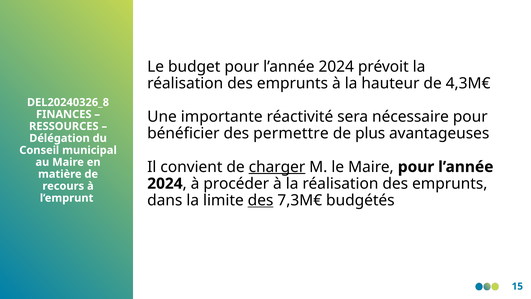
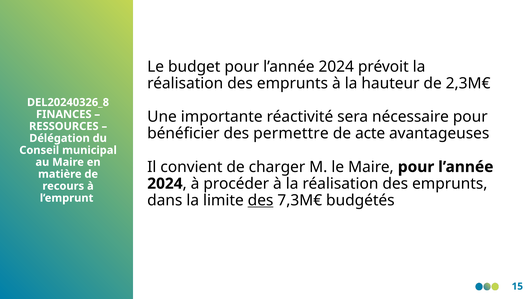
4,3M€: 4,3M€ -> 2,3M€
plus: plus -> acte
charger underline: present -> none
